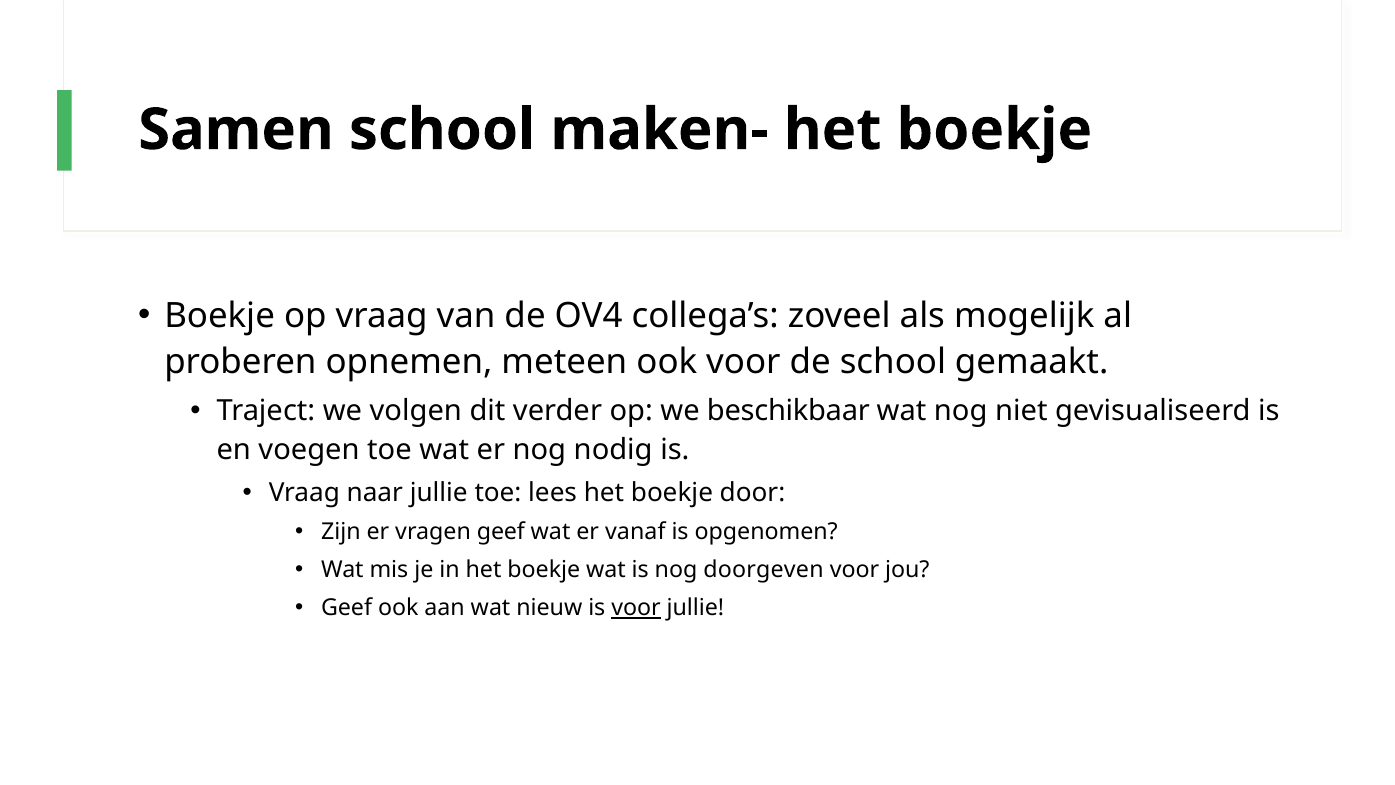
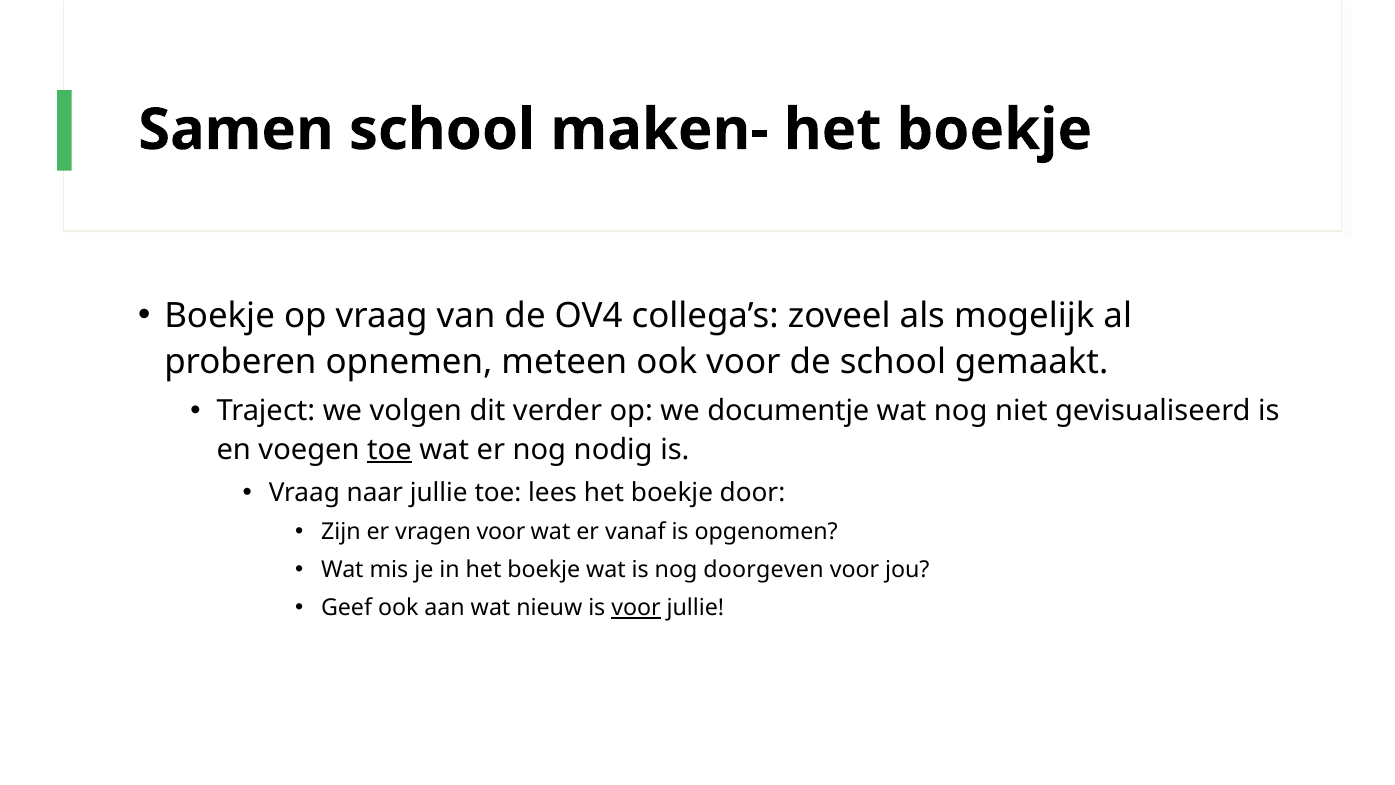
beschikbaar: beschikbaar -> documentje
toe at (389, 449) underline: none -> present
vragen geef: geef -> voor
